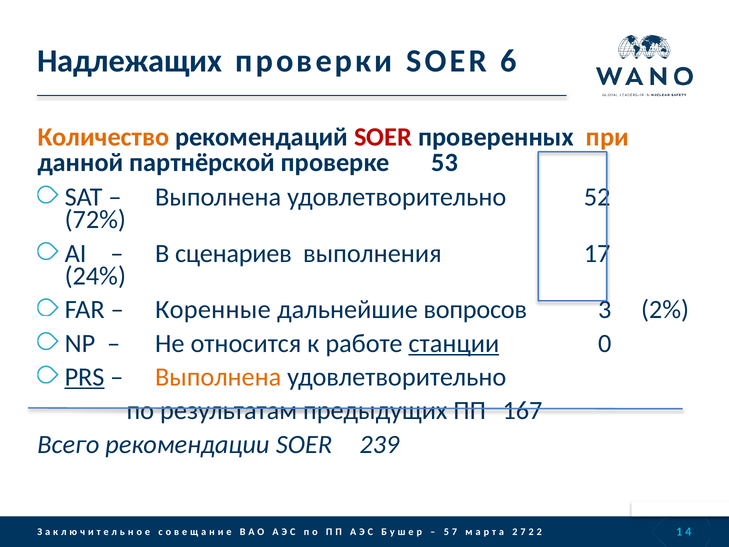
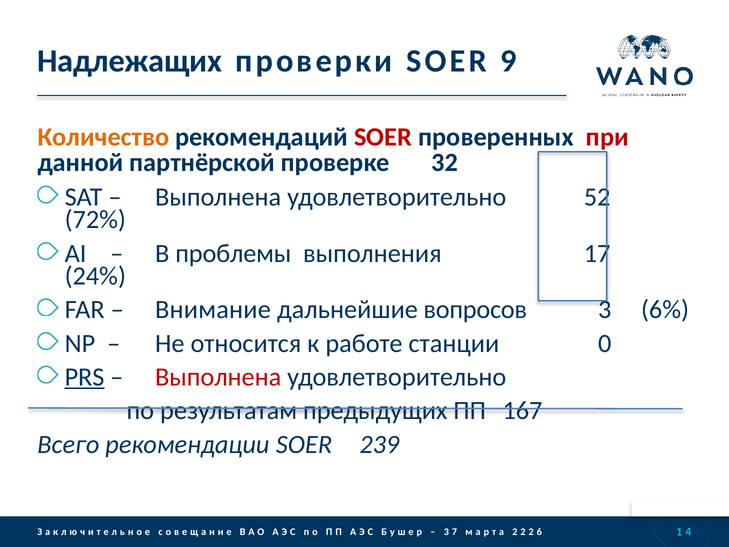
6: 6 -> 9
при colour: orange -> red
53: 53 -> 32
сценариев: сценариев -> проблемы
Коренные: Коренные -> Внимание
2%: 2% -> 6%
станции underline: present -> none
Выполнена at (218, 377) colour: orange -> red
5 at (446, 531): 5 -> 3
7 at (523, 531): 7 -> 2
2 at (539, 531): 2 -> 6
